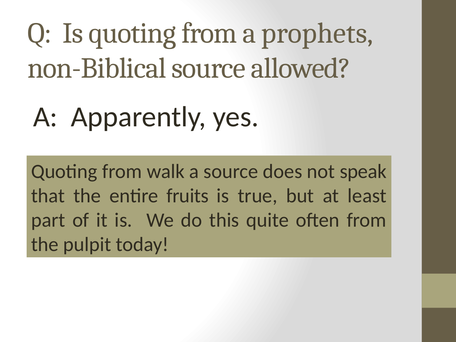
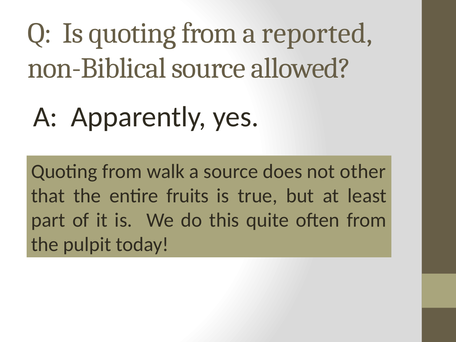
prophets: prophets -> reported
speak: speak -> other
